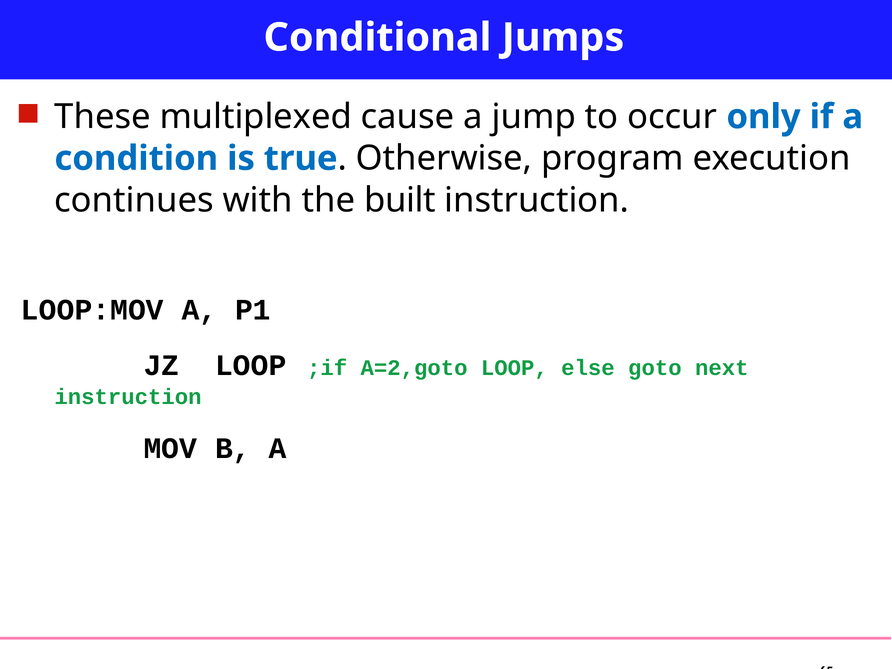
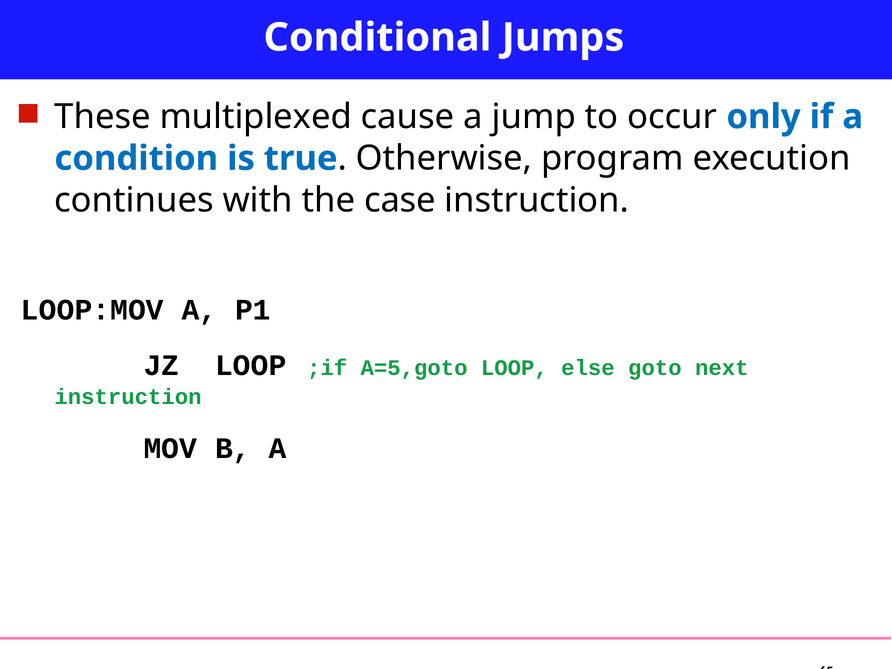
built: built -> case
A=2,goto: A=2,goto -> A=5,goto
